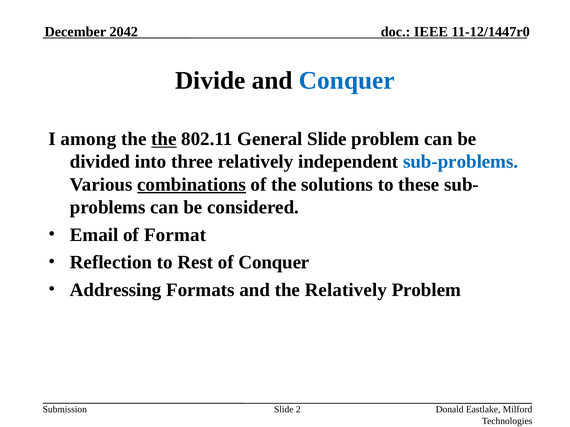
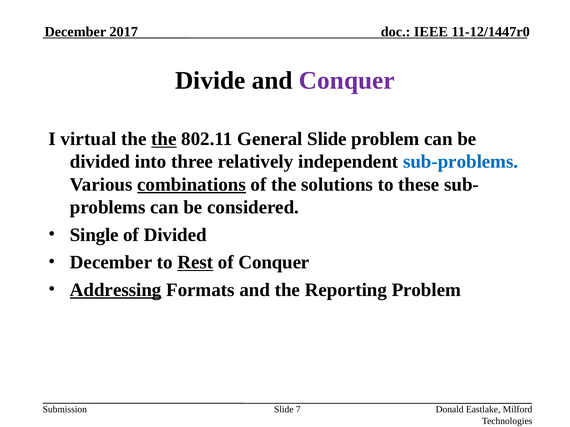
2042: 2042 -> 2017
Conquer at (347, 81) colour: blue -> purple
among: among -> virtual
Email: Email -> Single
of Format: Format -> Divided
Reflection at (111, 263): Reflection -> December
Rest underline: none -> present
Addressing underline: none -> present
the Relatively: Relatively -> Reporting
2: 2 -> 7
